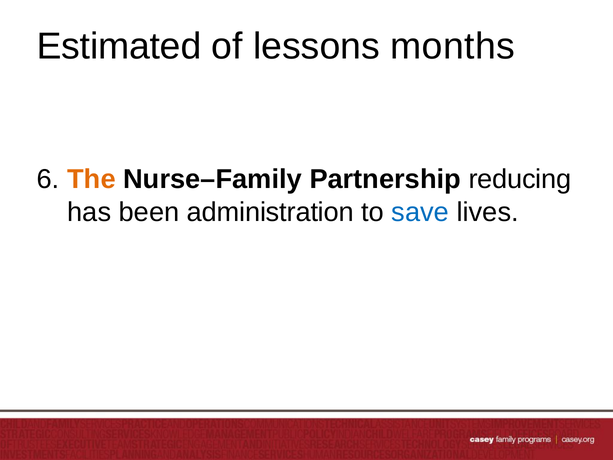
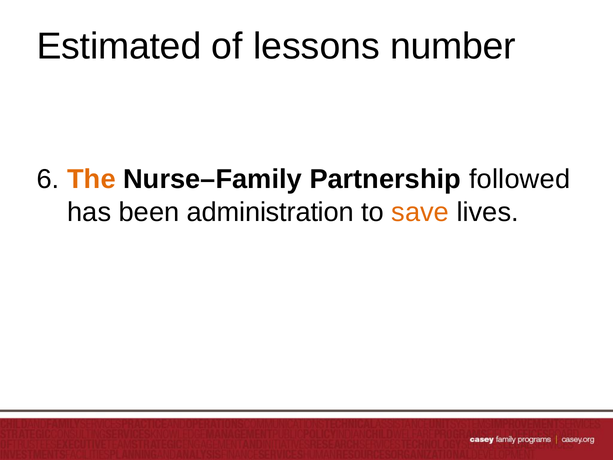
months: months -> number
reducing: reducing -> followed
save colour: blue -> orange
